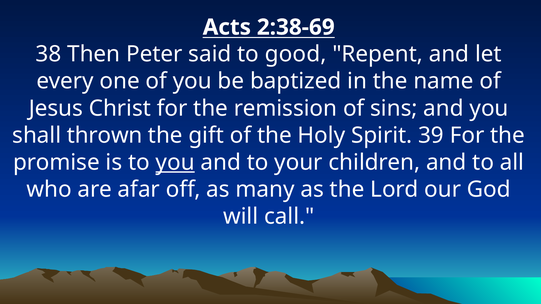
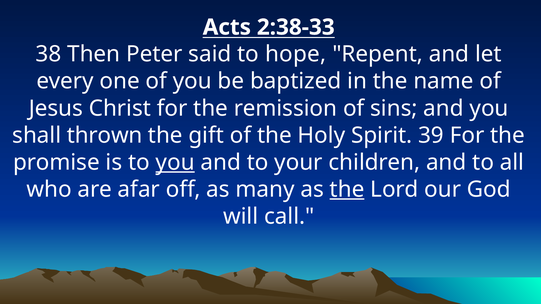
2:38-69: 2:38-69 -> 2:38-33
good: good -> hope
the at (347, 189) underline: none -> present
